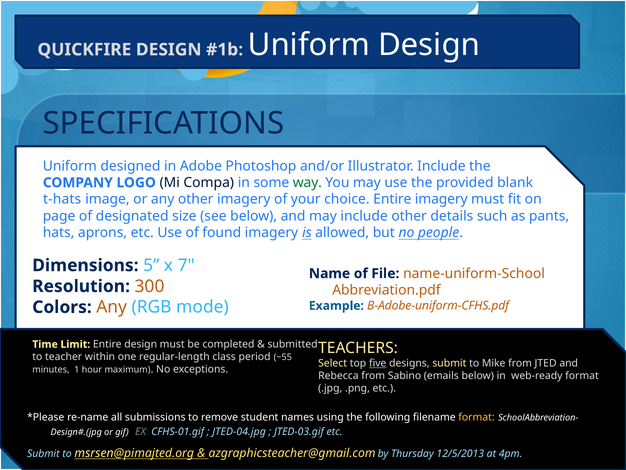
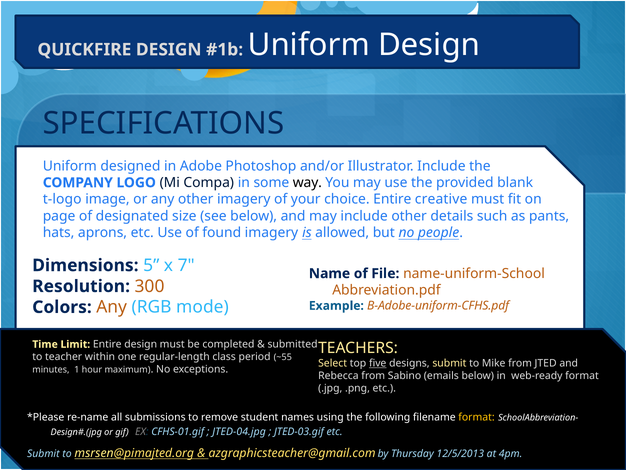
way colour: green -> black
t-hats: t-hats -> t-logo
Entire imagery: imagery -> creative
